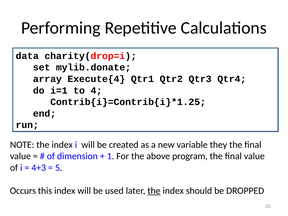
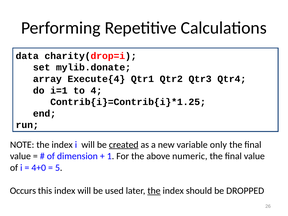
created underline: none -> present
they: they -> only
program: program -> numeric
4+3: 4+3 -> 4+0
